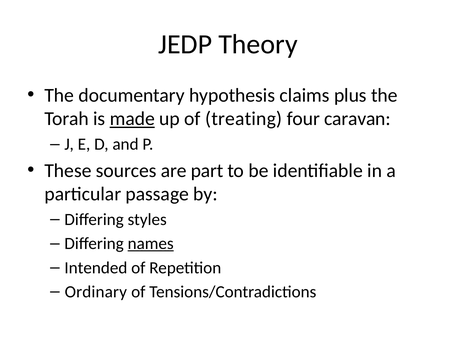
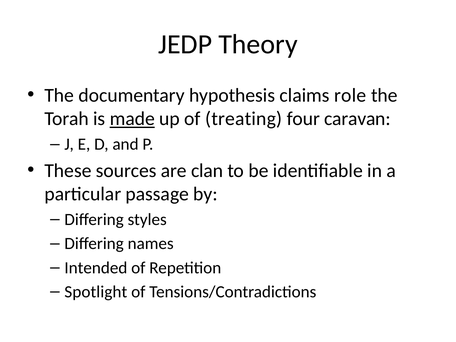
plus: plus -> role
part: part -> clan
names underline: present -> none
Ordinary: Ordinary -> Spotlight
